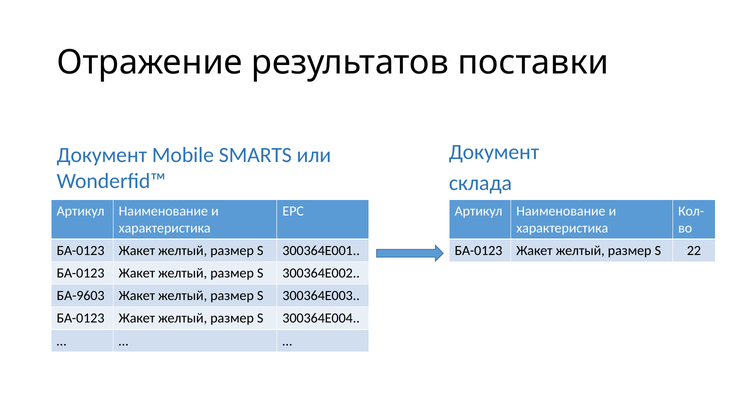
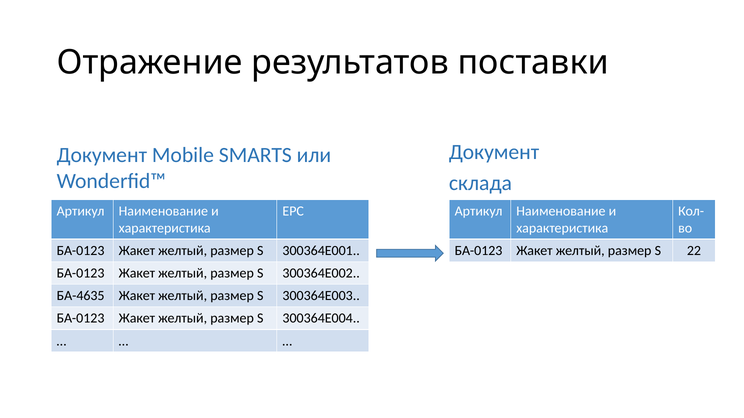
БА-9603: БА-9603 -> БА-4635
